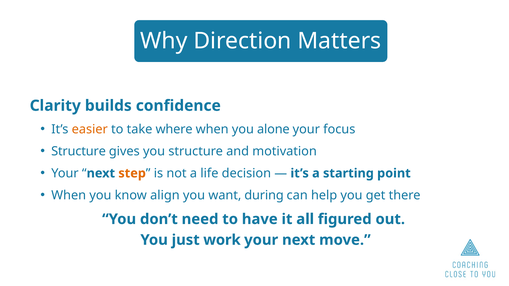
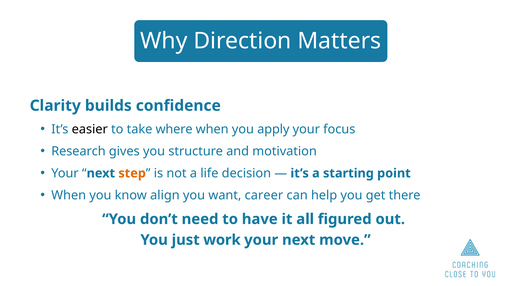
easier colour: orange -> black
alone: alone -> apply
Structure at (79, 151): Structure -> Research
during: during -> career
